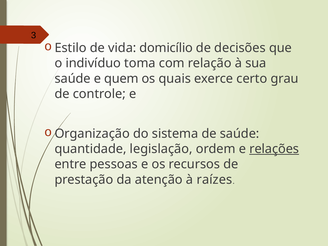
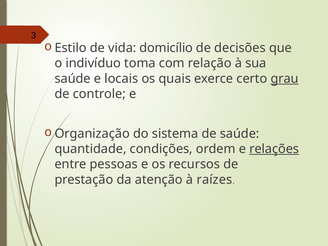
quem: quem -> locais
grau underline: none -> present
legislação: legislação -> condições
